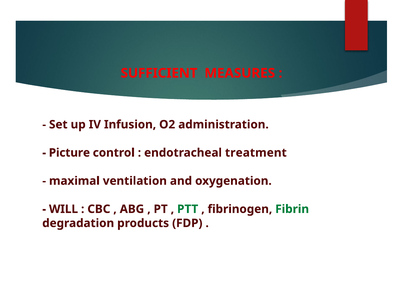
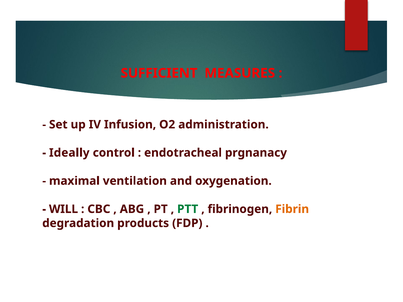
Picture: Picture -> Ideally
treatment: treatment -> prgnanacy
Fibrin colour: green -> orange
